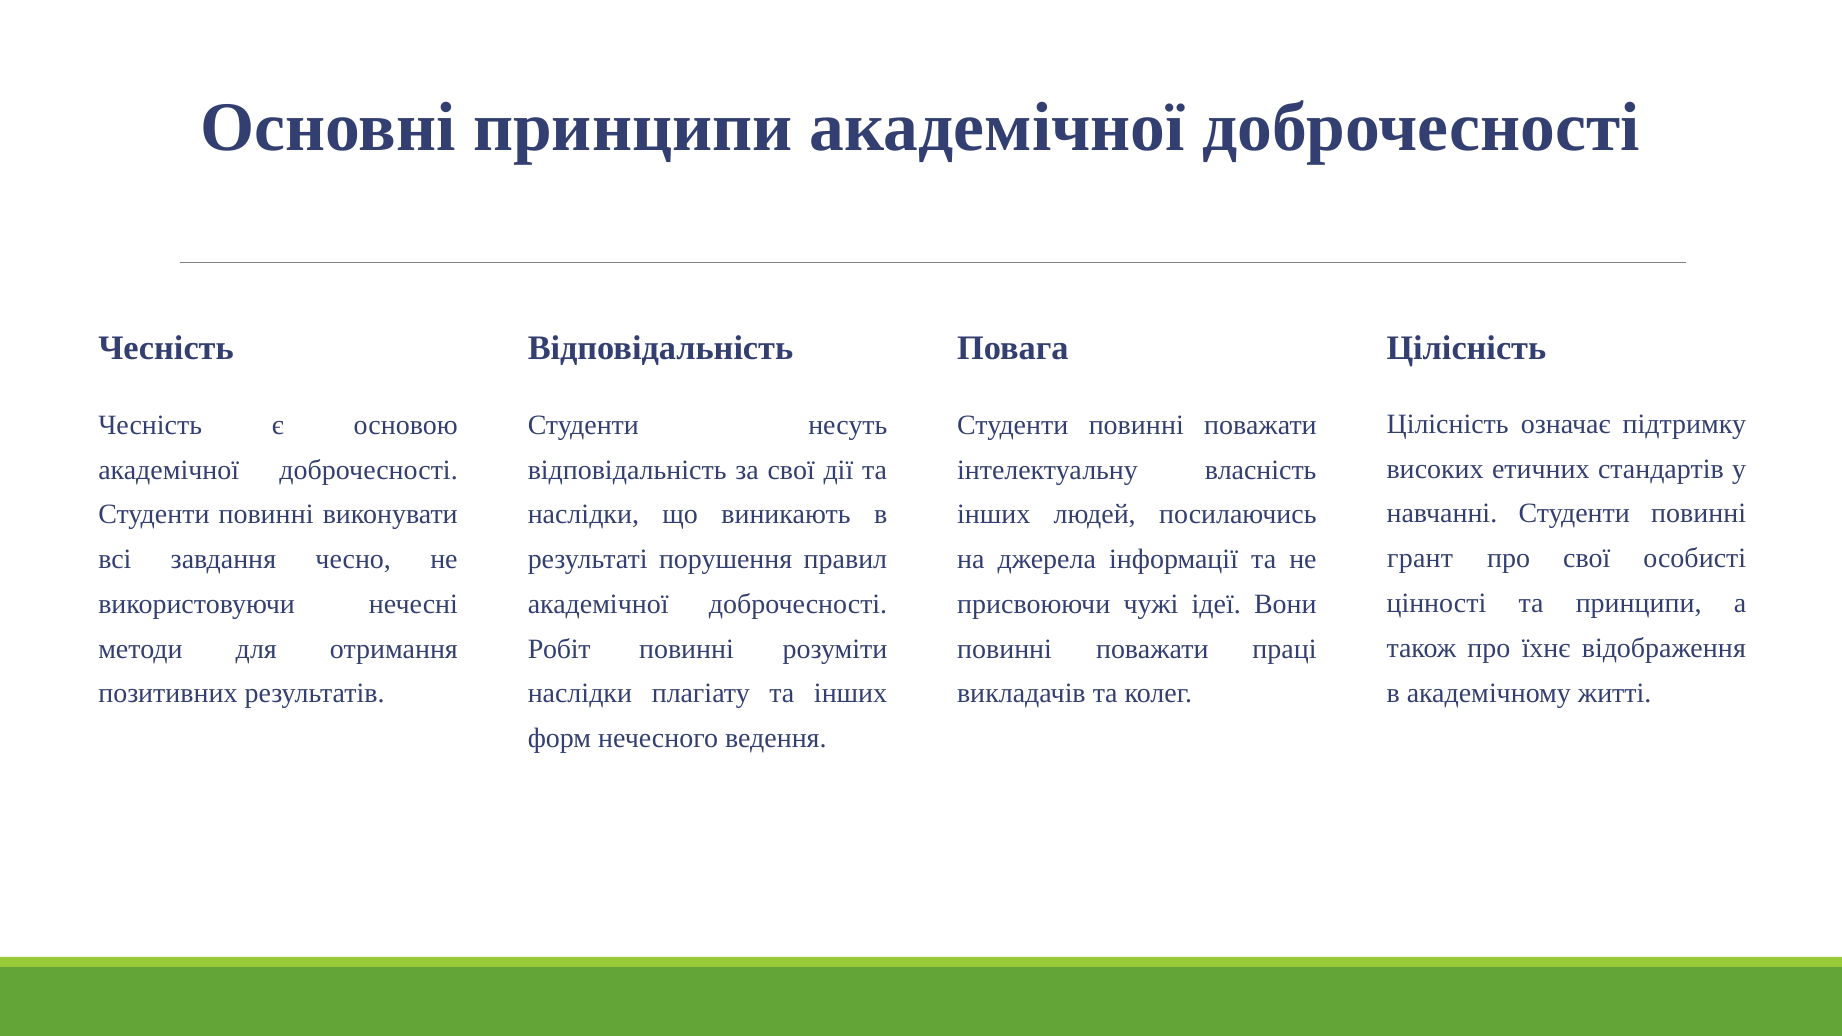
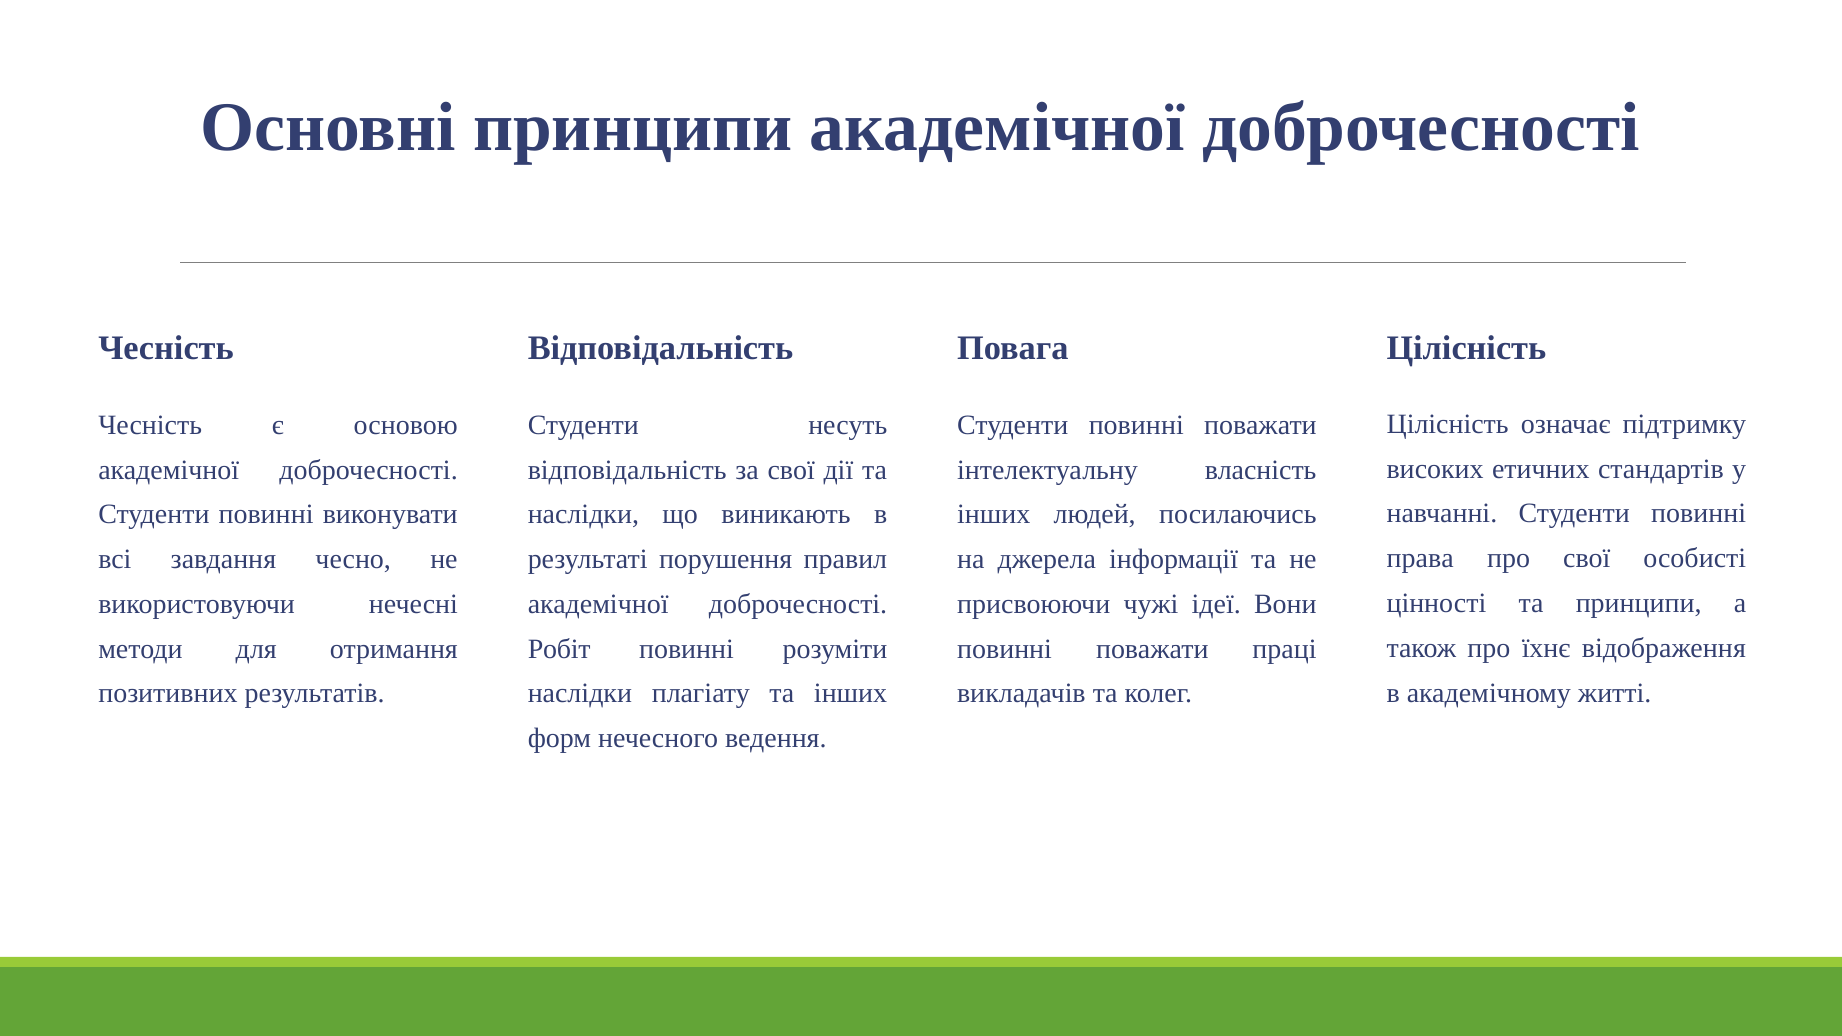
грант: грант -> права
